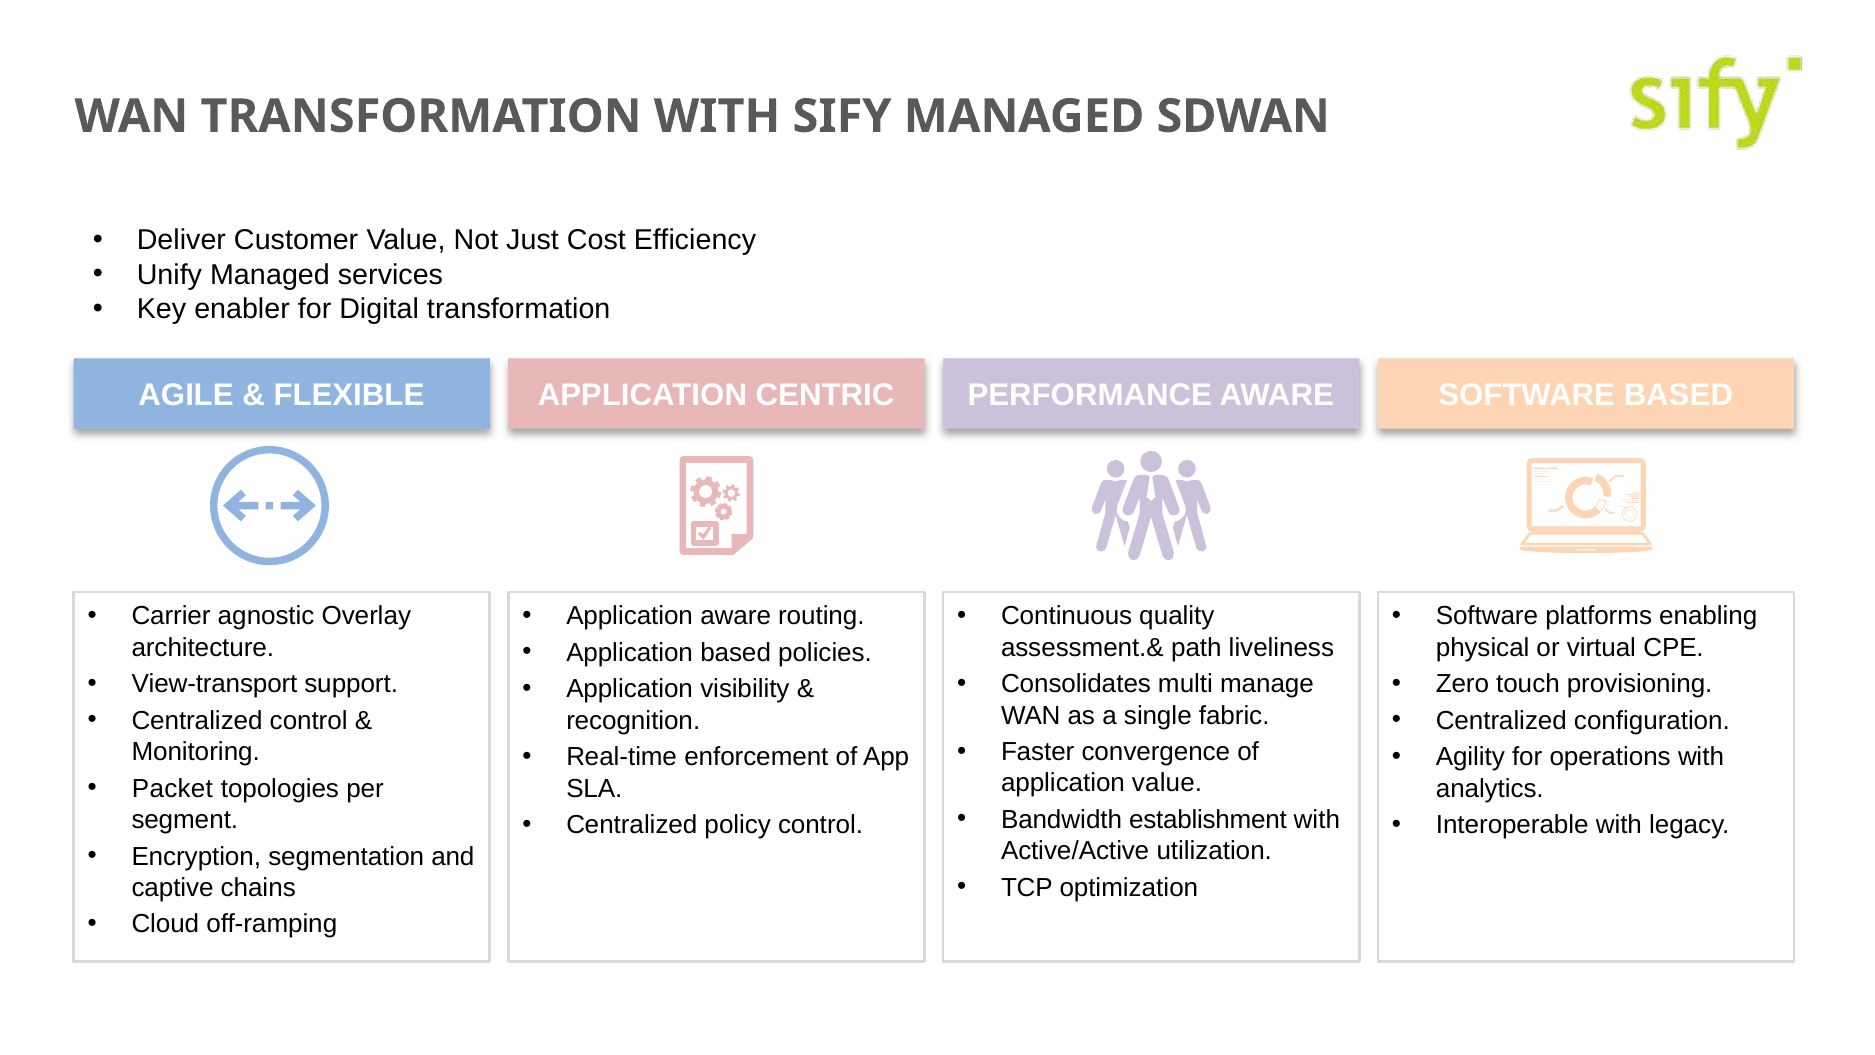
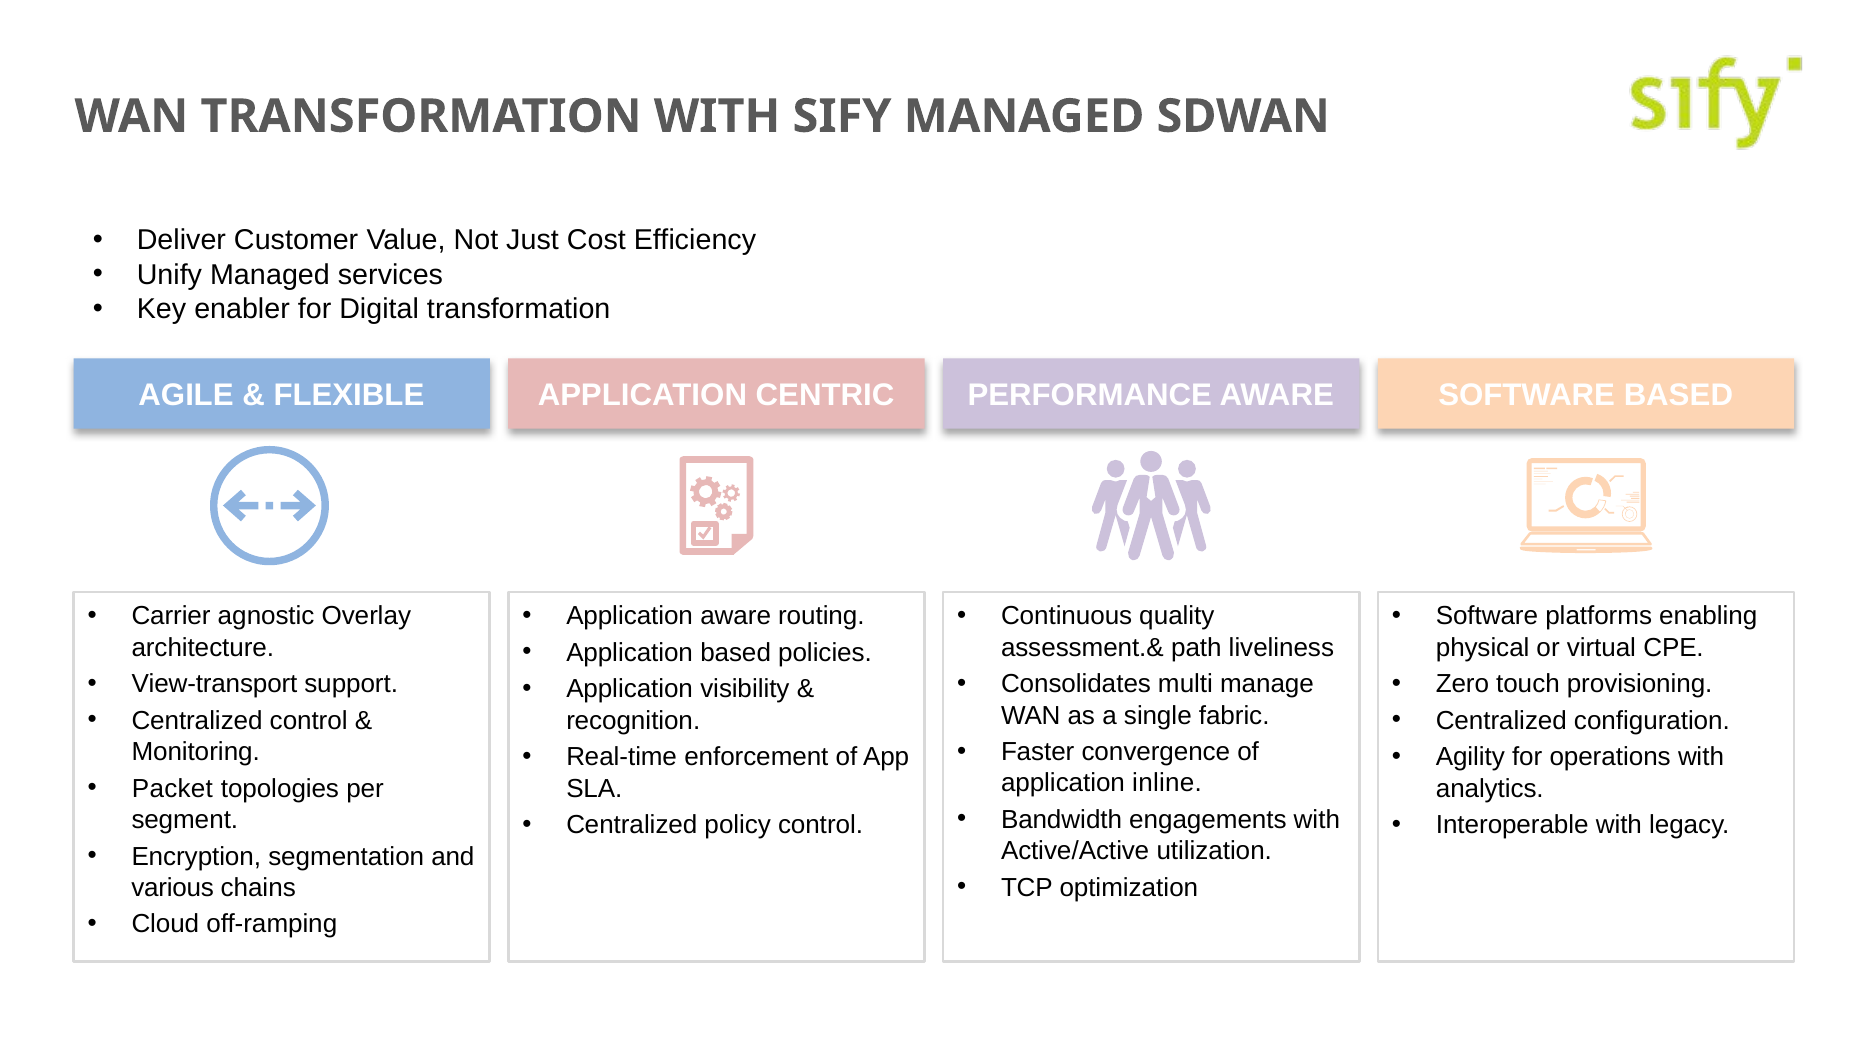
application value: value -> inline
establishment: establishment -> engagements
captive: captive -> various
